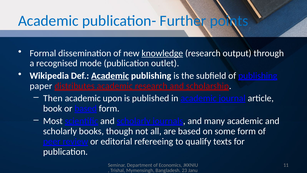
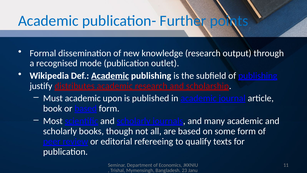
knowledge underline: present -> none
paper: paper -> justify
Then: Then -> Must
